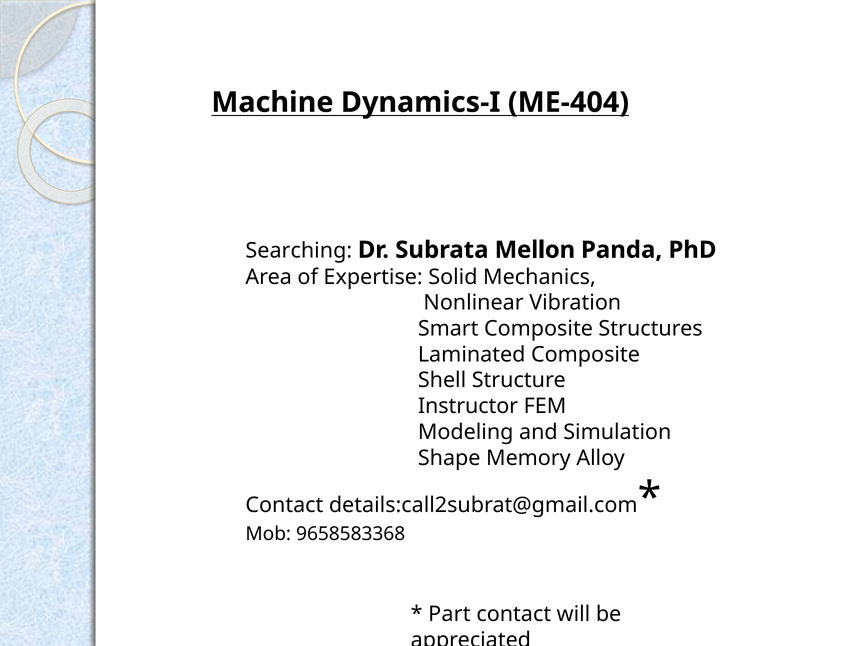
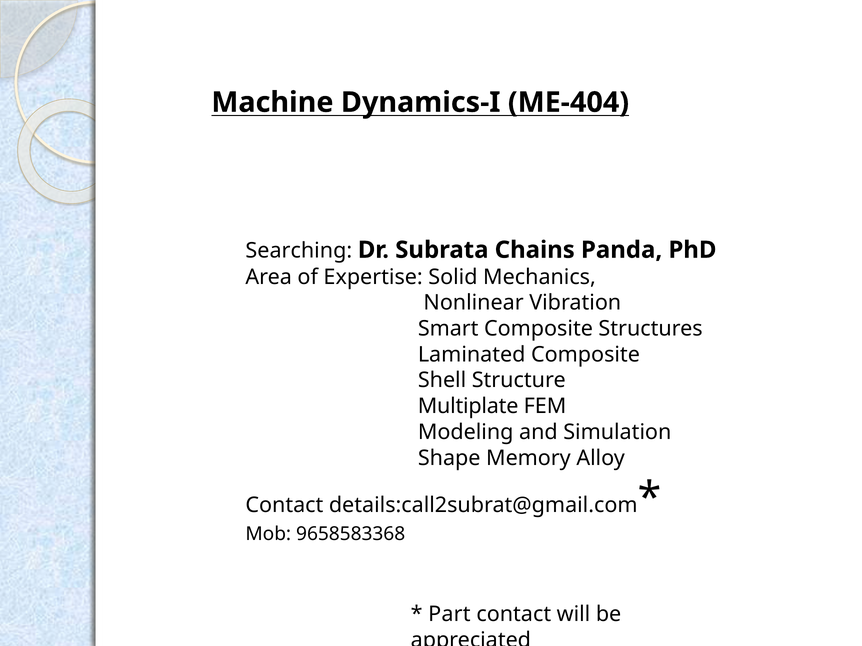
Mellon: Mellon -> Chains
Instructor: Instructor -> Multiplate
